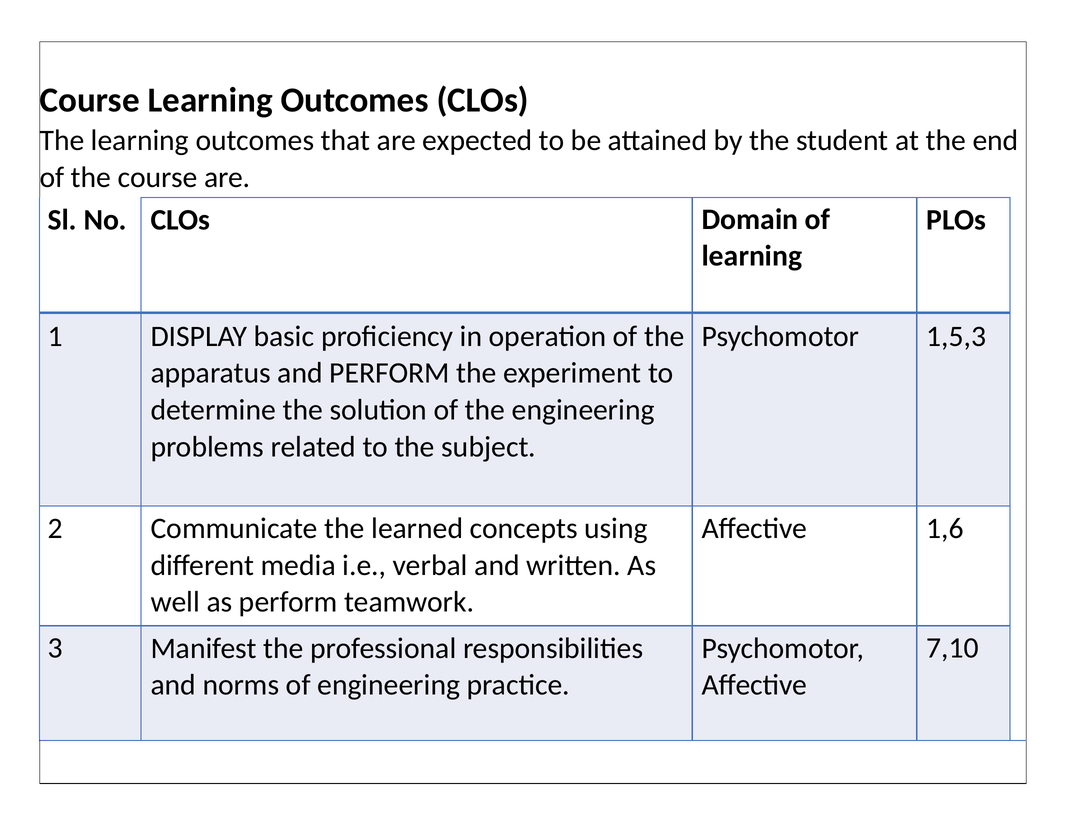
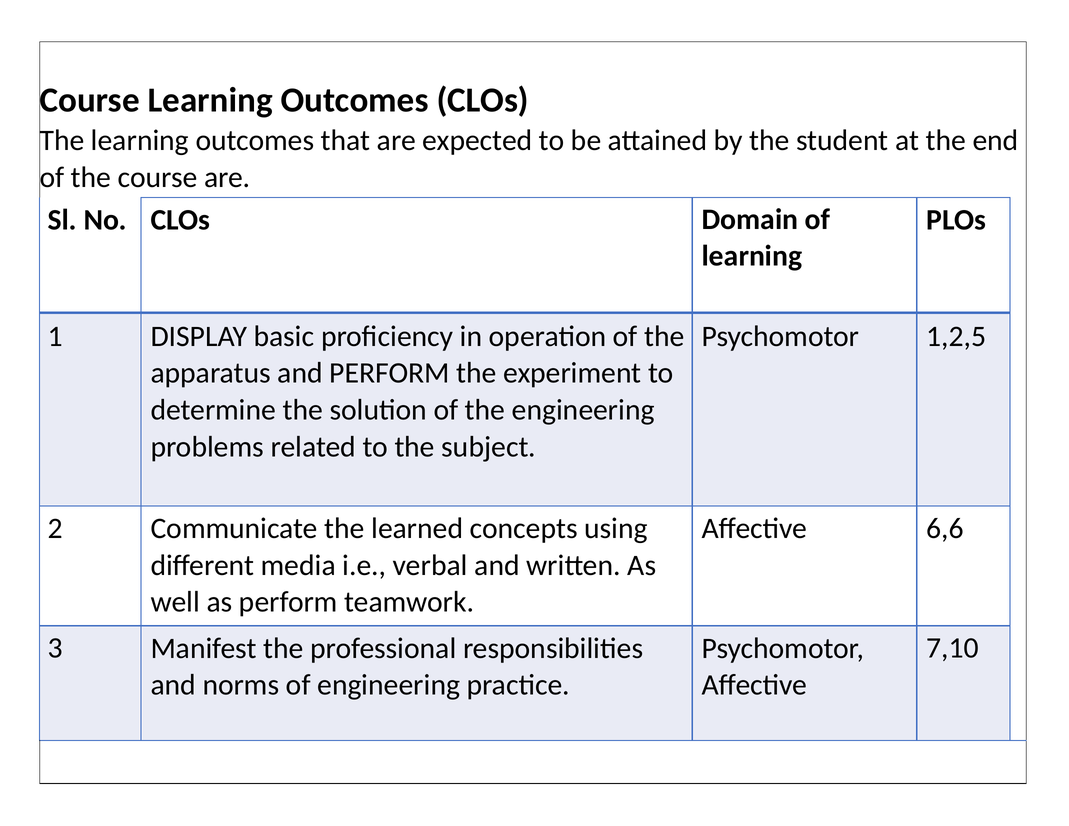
1,5,3: 1,5,3 -> 1,2,5
1,6: 1,6 -> 6,6
